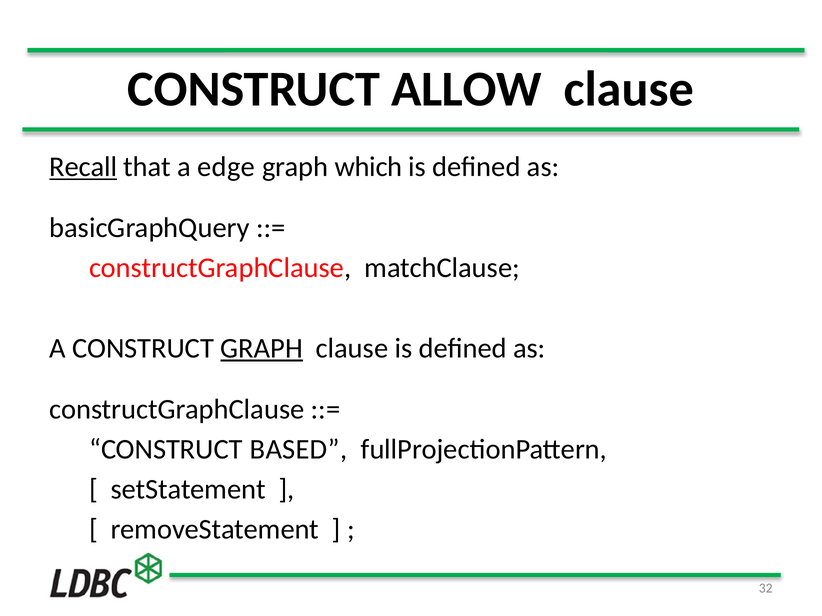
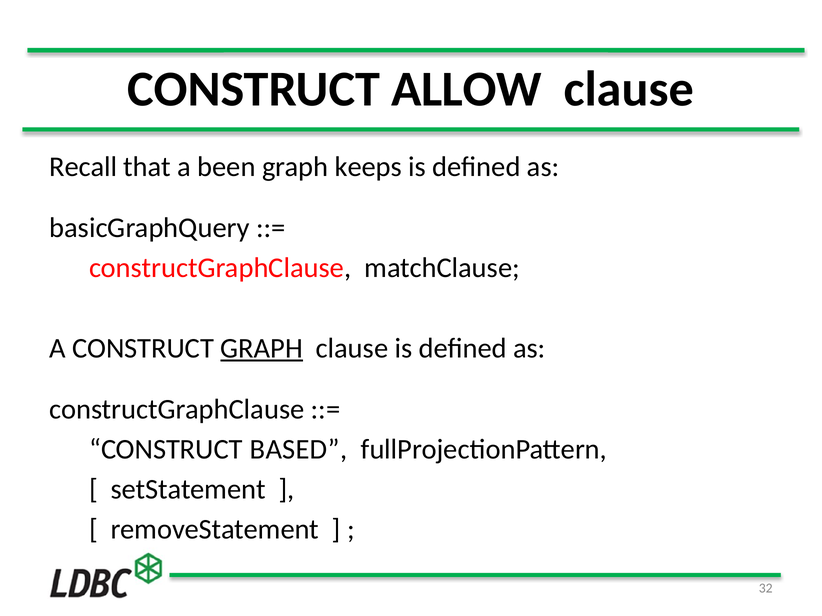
Recall underline: present -> none
edge: edge -> been
which: which -> keeps
